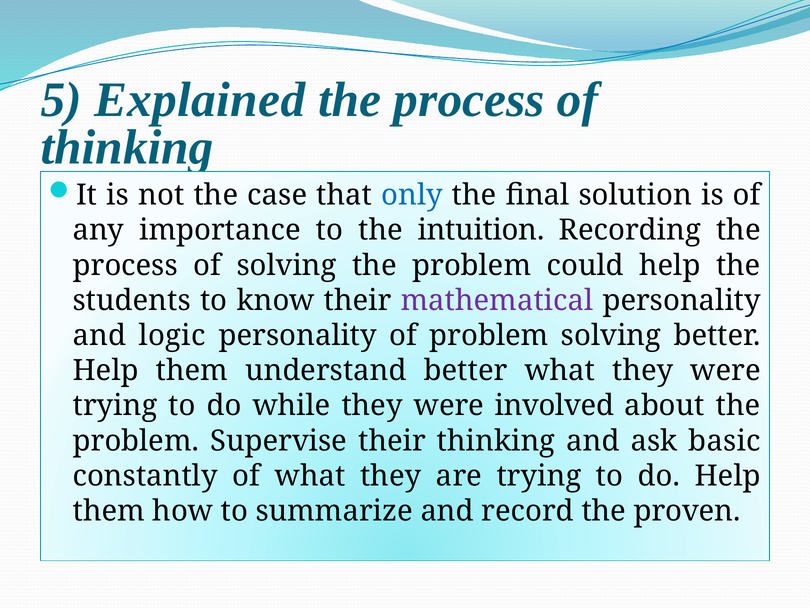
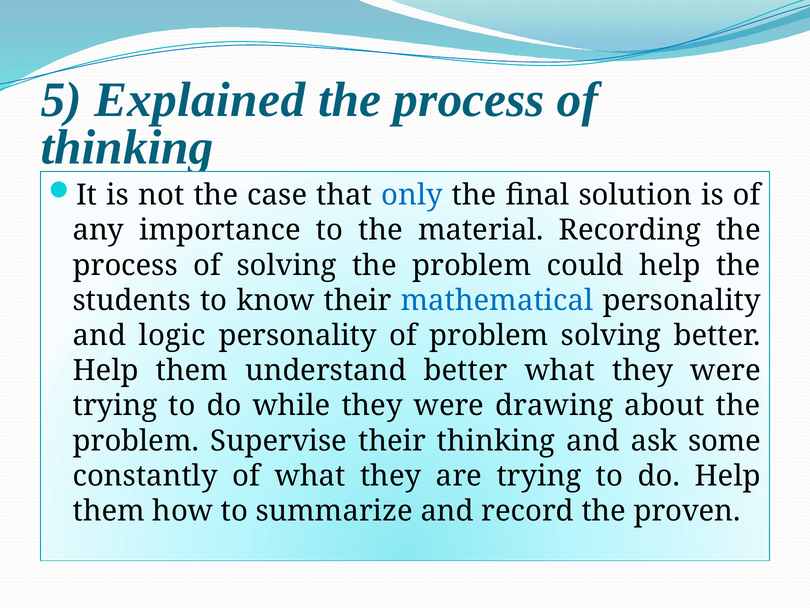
intuition: intuition -> material
mathematical colour: purple -> blue
involved: involved -> drawing
basic: basic -> some
